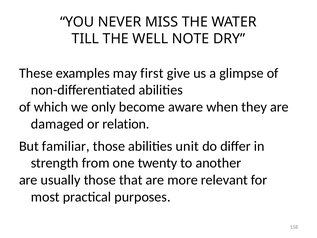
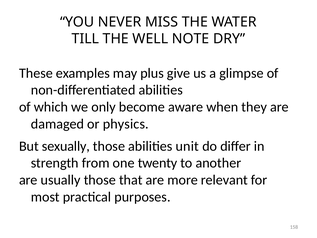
first: first -> plus
relation: relation -> physics
familiar: familiar -> sexually
